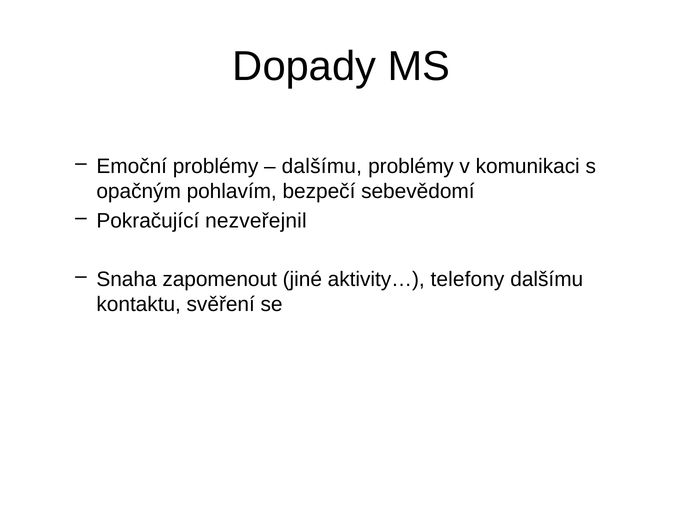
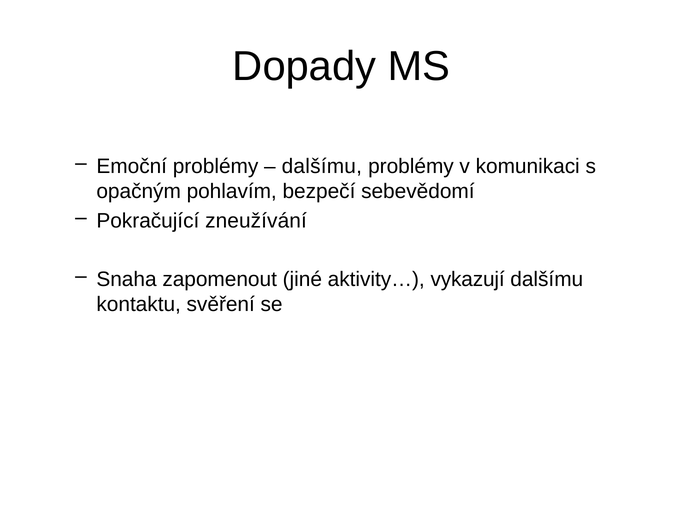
nezveřejnil: nezveřejnil -> zneužívání
telefony: telefony -> vykazují
